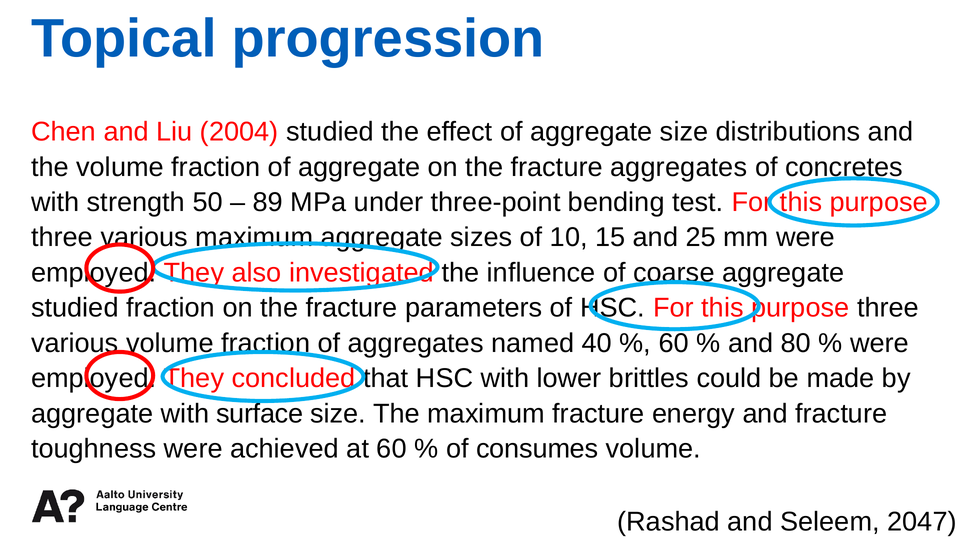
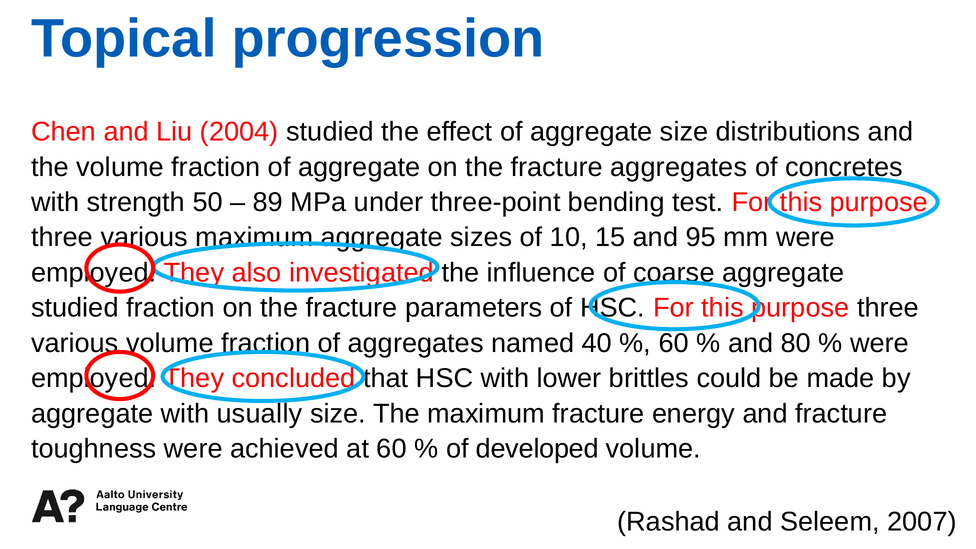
25: 25 -> 95
surface: surface -> usually
consumes: consumes -> developed
2047: 2047 -> 2007
